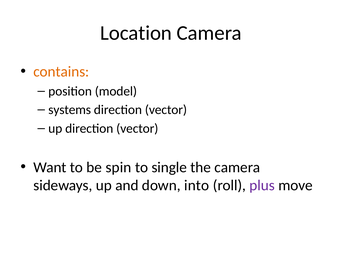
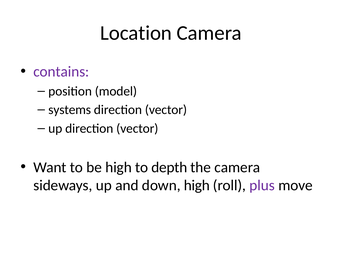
contains colour: orange -> purple
be spin: spin -> high
single: single -> depth
down into: into -> high
